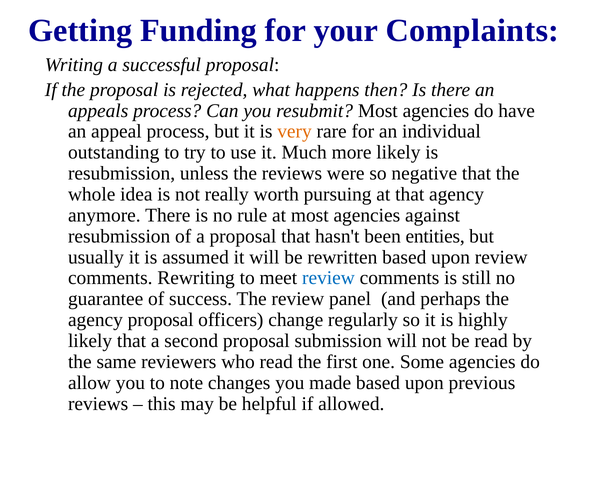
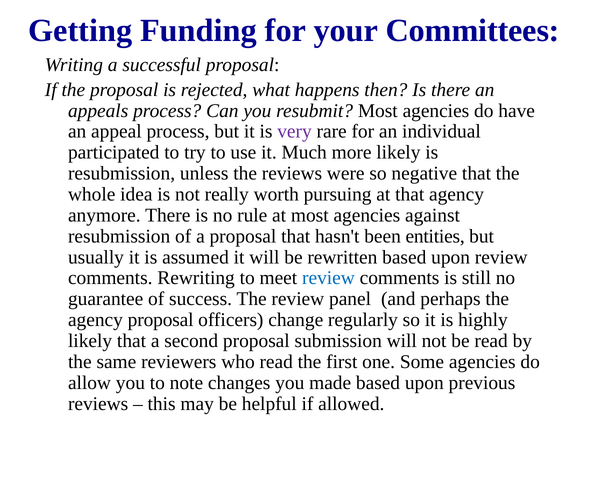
Complaints: Complaints -> Committees
very colour: orange -> purple
outstanding: outstanding -> participated
